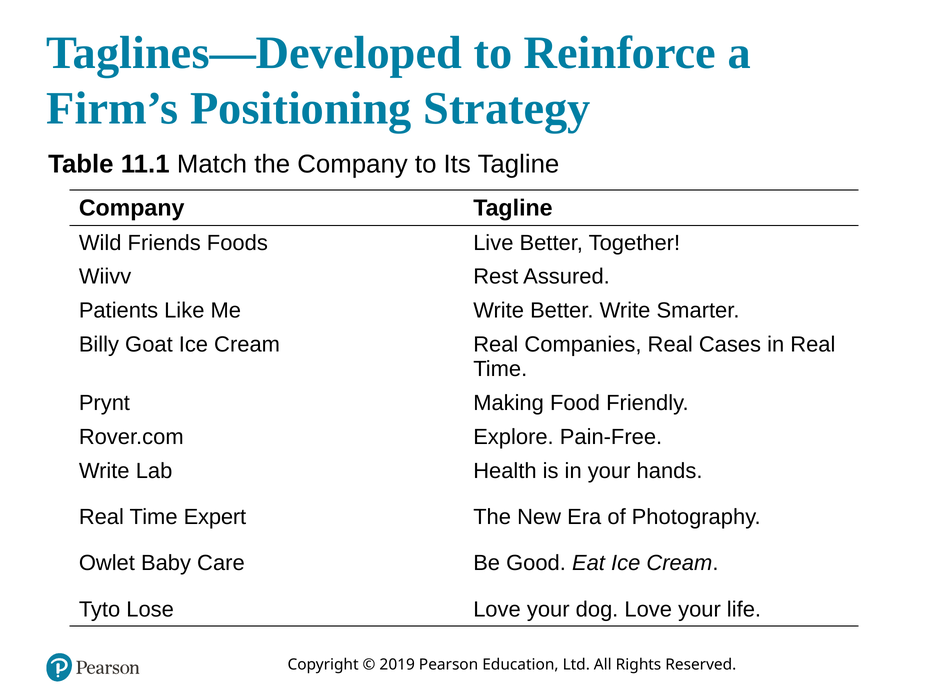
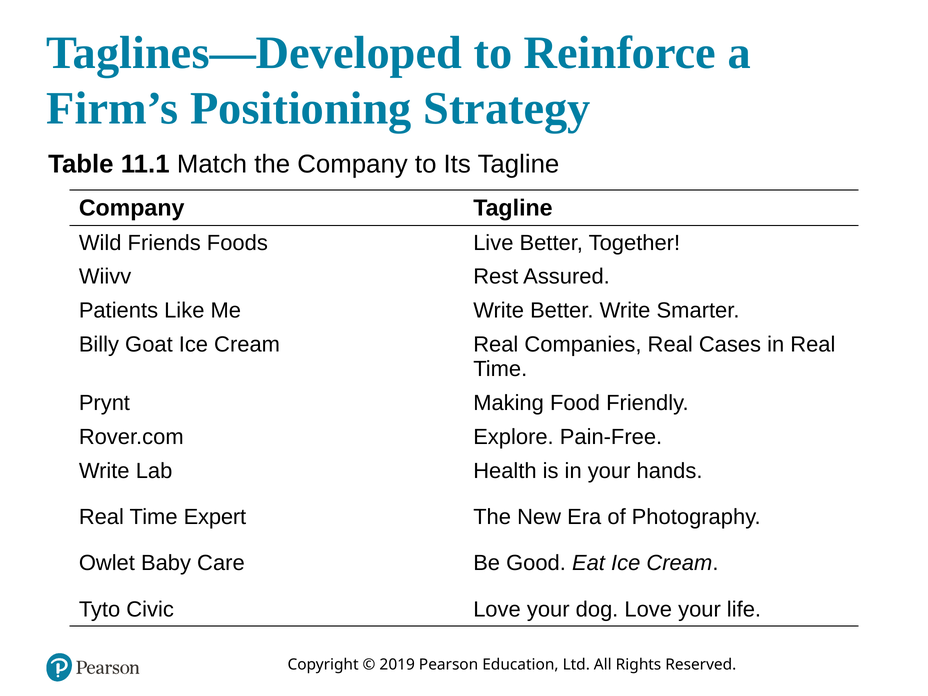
Lose: Lose -> Civic
